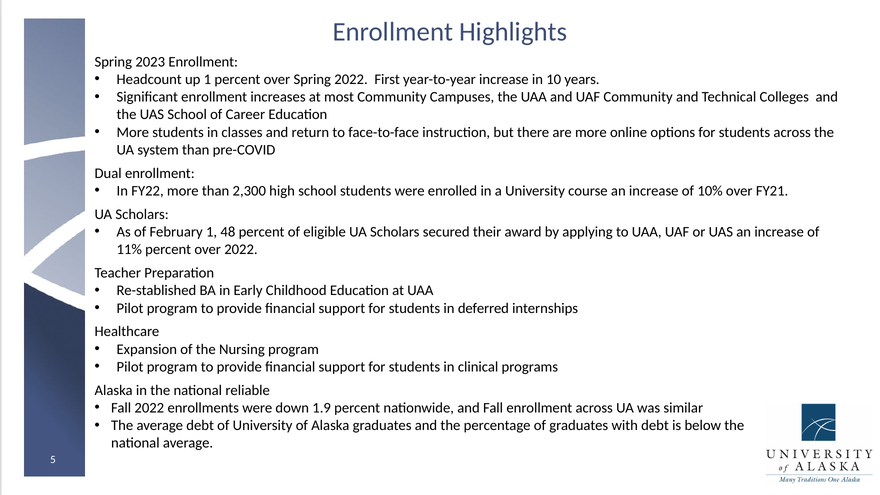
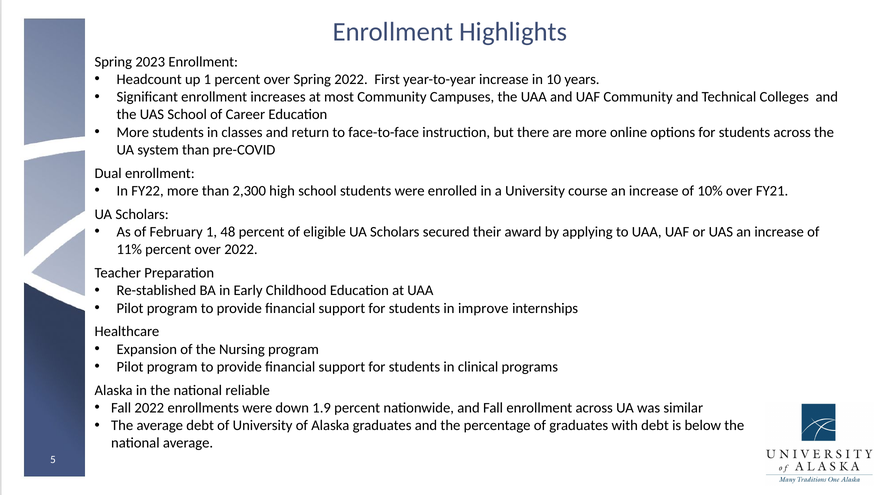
deferred: deferred -> improve
